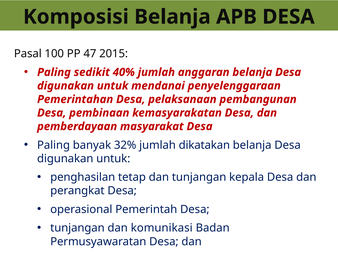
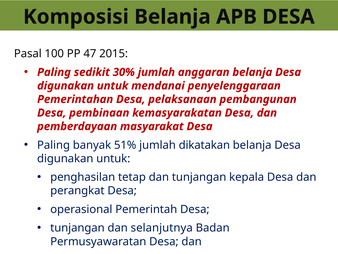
40%: 40% -> 30%
32%: 32% -> 51%
komunikasi: komunikasi -> selanjutnya
